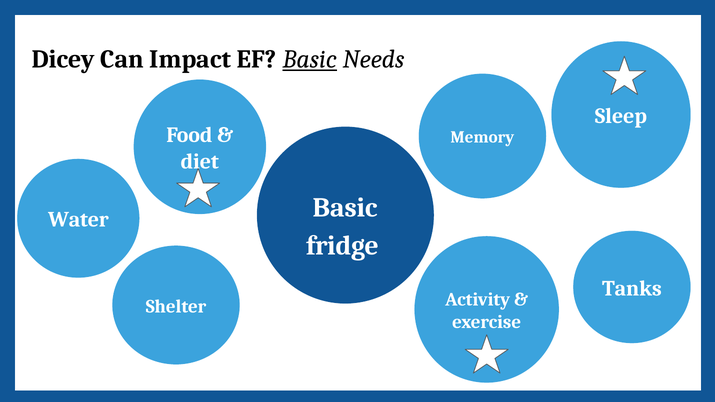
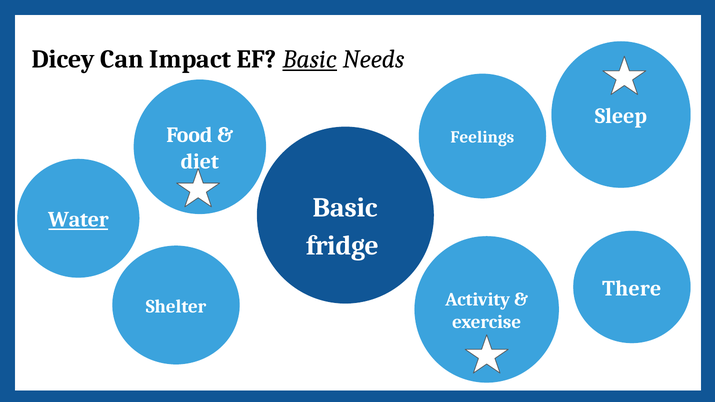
Memory: Memory -> Feelings
Water underline: none -> present
Tanks: Tanks -> There
